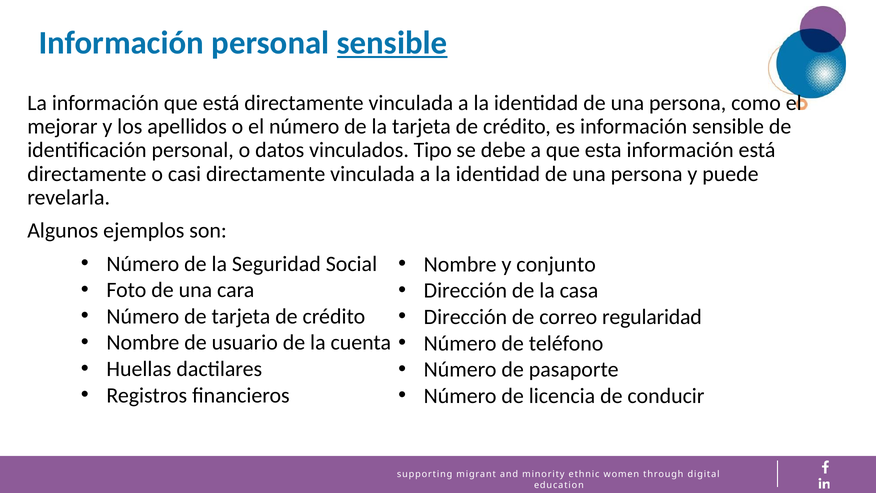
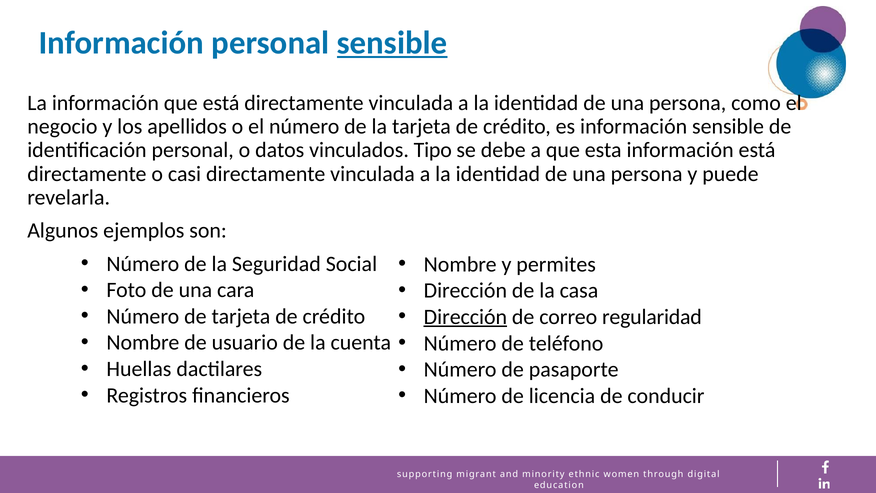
mejorar: mejorar -> negocio
conjunto: conjunto -> permites
Dirección at (465, 317) underline: none -> present
